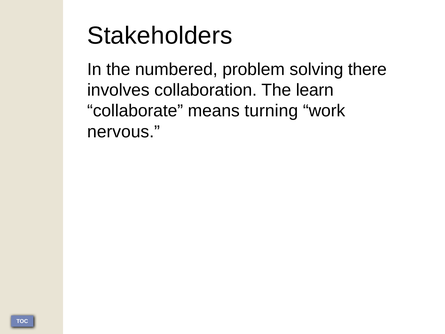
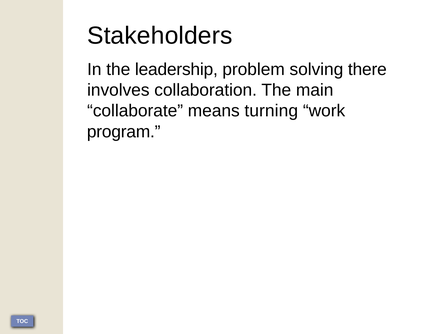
numbered: numbered -> leadership
learn: learn -> main
nervous: nervous -> program
